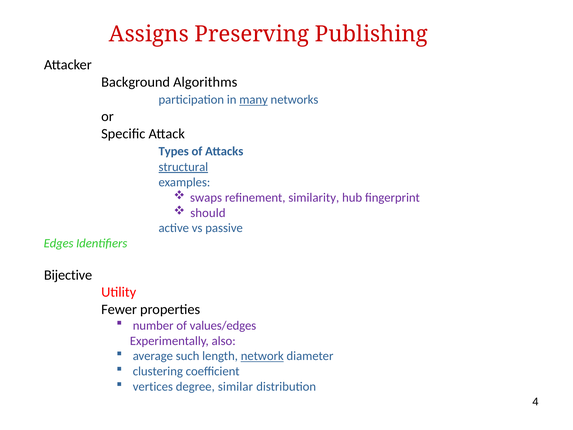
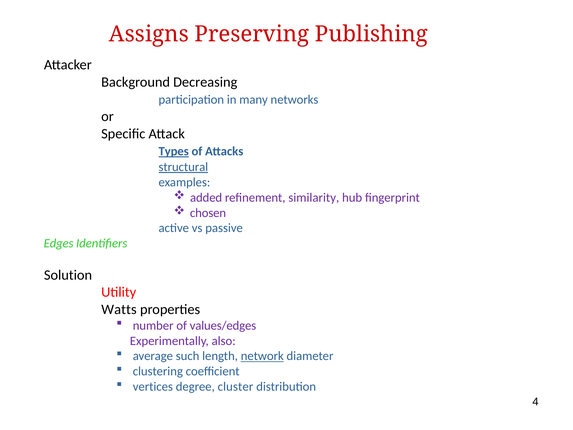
Algorithms: Algorithms -> Decreasing
many underline: present -> none
Types underline: none -> present
swaps: swaps -> added
should: should -> chosen
Bijective: Bijective -> Solution
Fewer: Fewer -> Watts
similar: similar -> cluster
